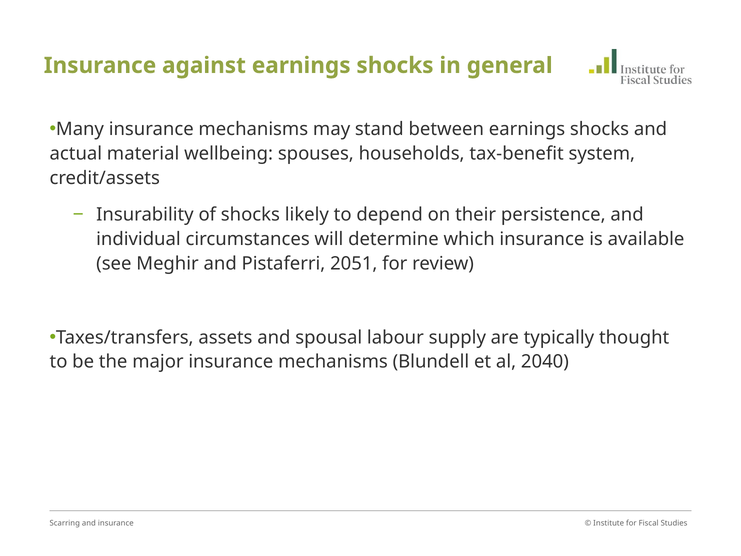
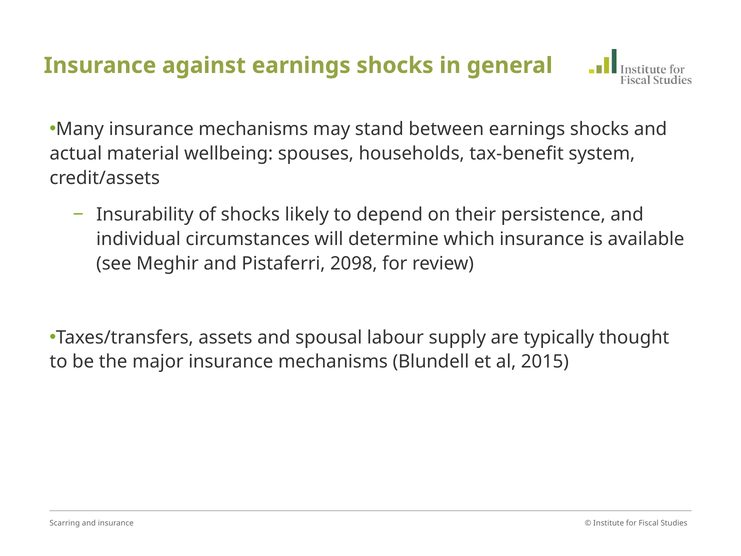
2051: 2051 -> 2098
2040: 2040 -> 2015
